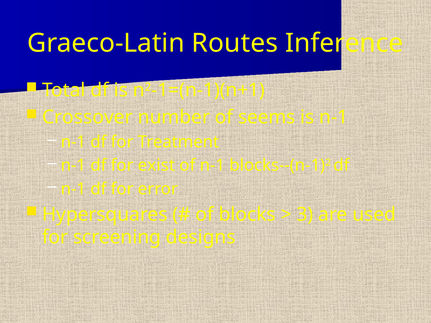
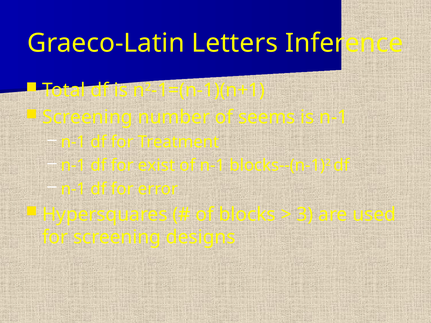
Routes: Routes -> Letters
Crossover at (87, 117): Crossover -> Screening
